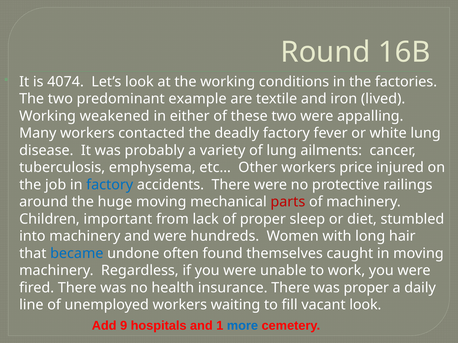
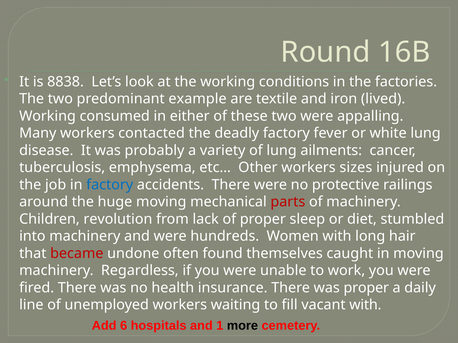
4074: 4074 -> 8838
weakened: weakened -> consumed
price: price -> sizes
important: important -> revolution
became colour: blue -> red
vacant look: look -> with
9: 9 -> 6
more colour: blue -> black
